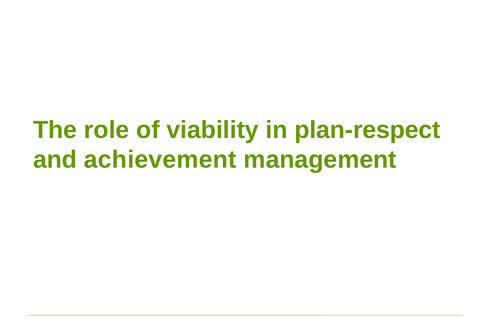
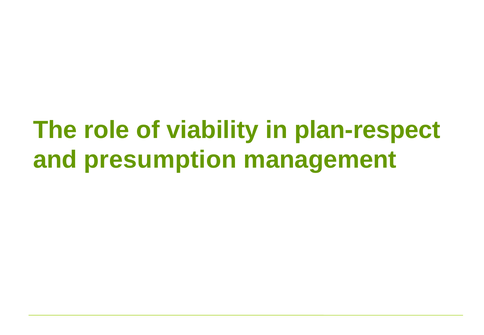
achievement: achievement -> presumption
